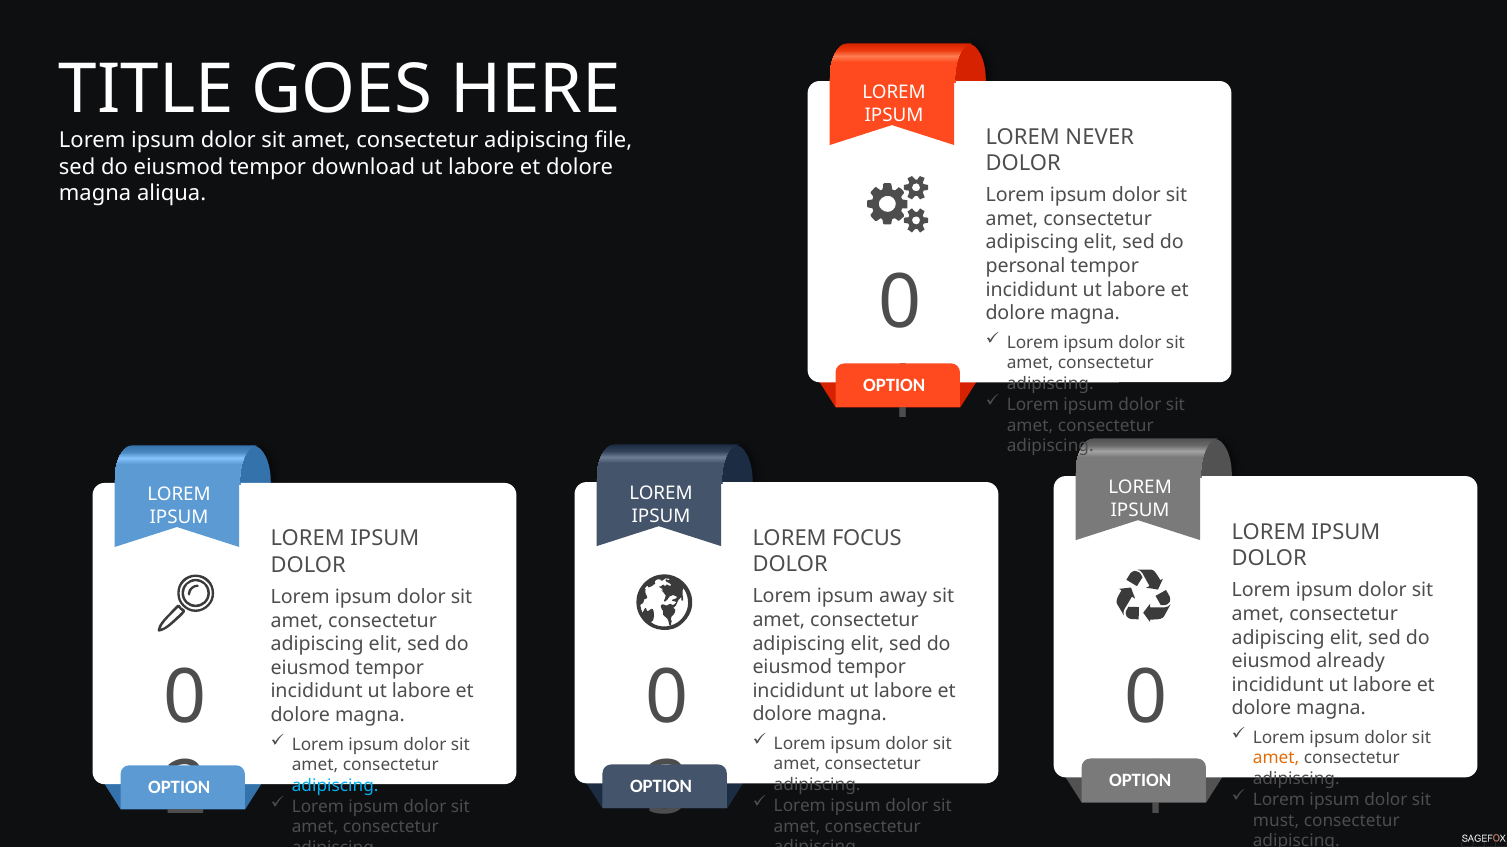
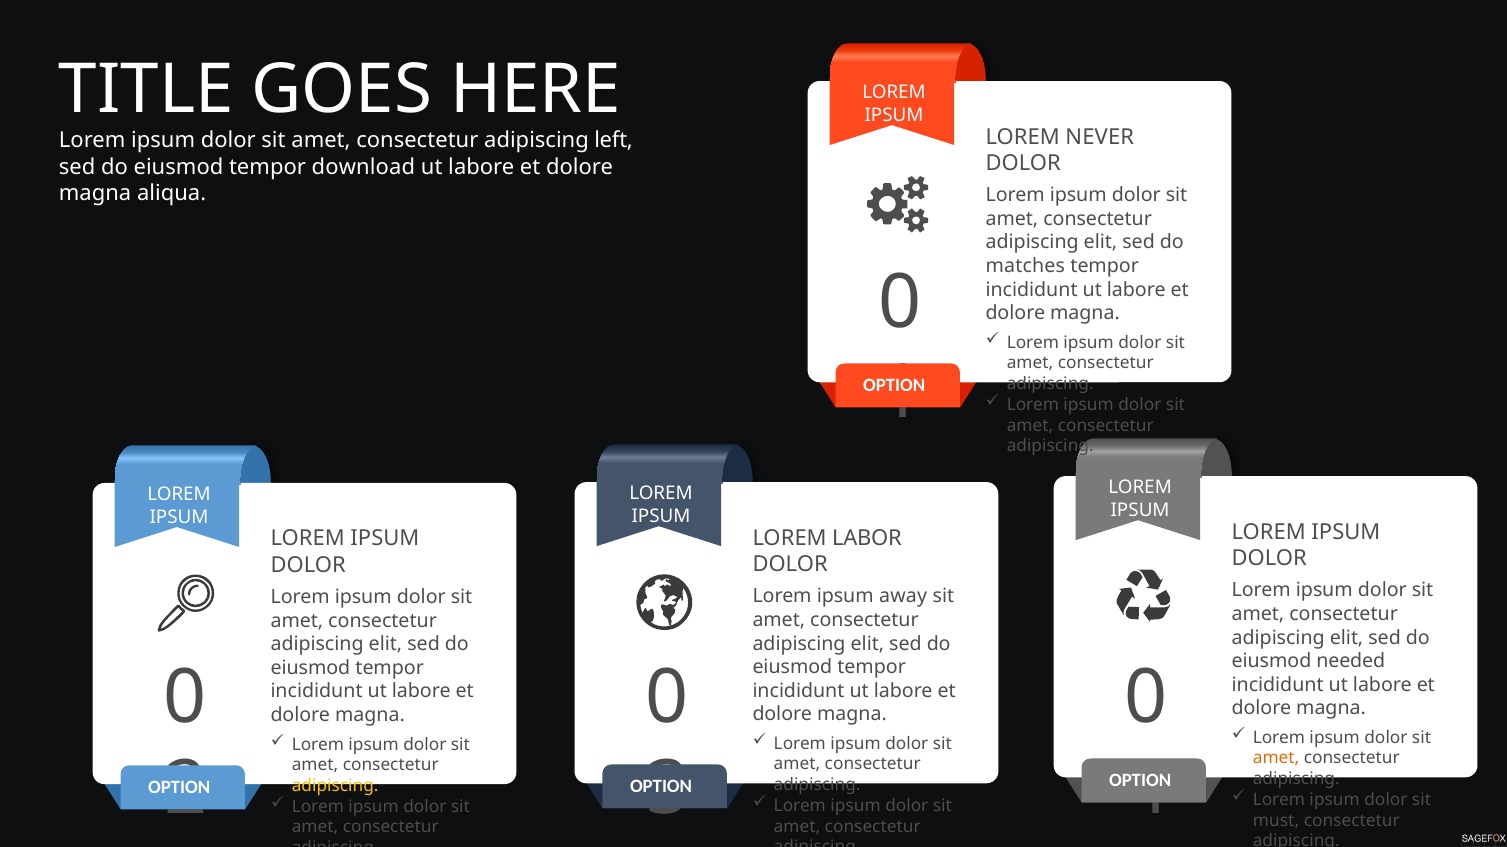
file: file -> left
personal: personal -> matches
FOCUS: FOCUS -> LABOR
already: already -> needed
adipiscing at (335, 786) colour: light blue -> yellow
